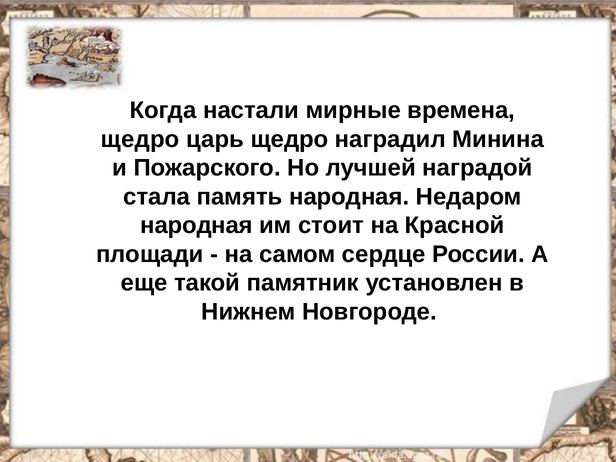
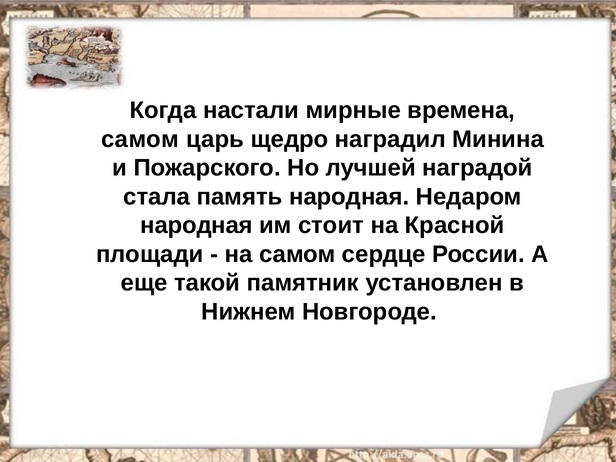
щедро at (140, 139): щедро -> самом
